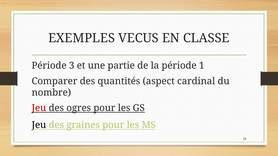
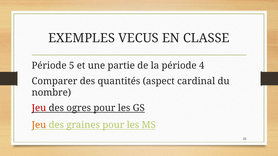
3: 3 -> 5
1: 1 -> 4
Jeu at (39, 125) colour: black -> orange
